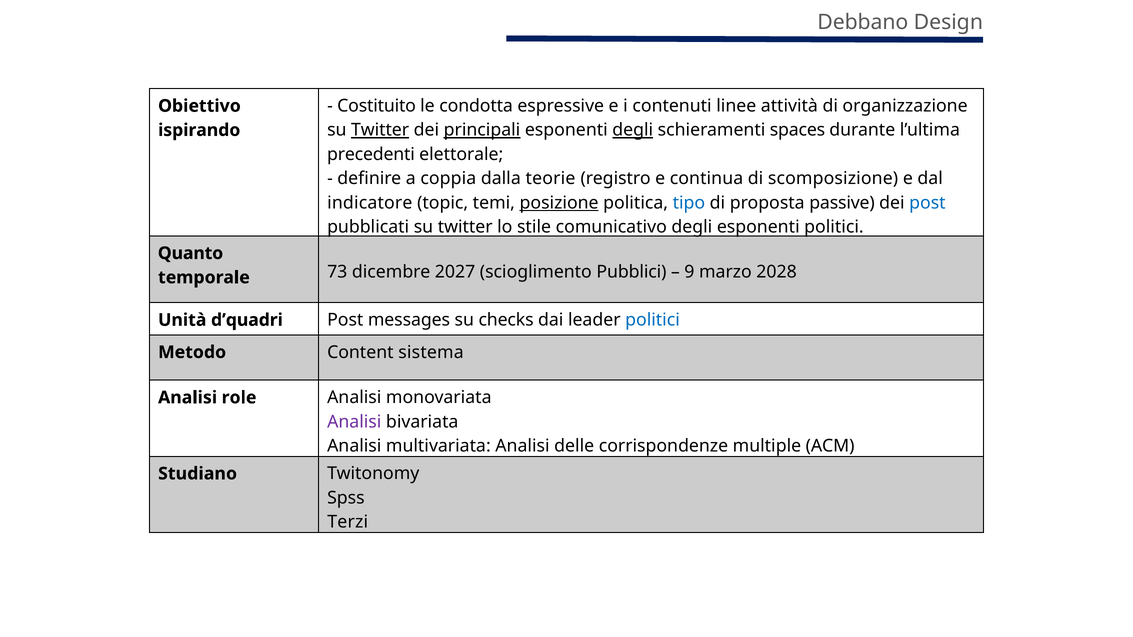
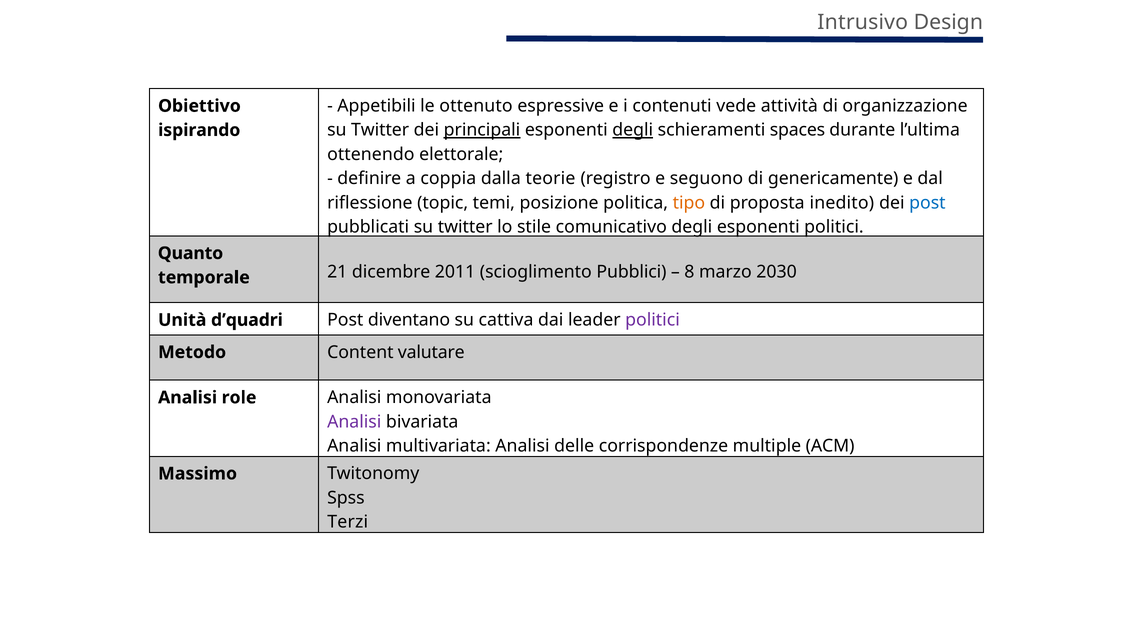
Debbano: Debbano -> Intrusivo
Costituito: Costituito -> Appetibili
condotta: condotta -> ottenuto
linee: linee -> vede
Twitter at (380, 130) underline: present -> none
precedenti: precedenti -> ottenendo
continua: continua -> seguono
scomposizione: scomposizione -> genericamente
indicatore: indicatore -> riflessione
posizione underline: present -> none
tipo colour: blue -> orange
passive: passive -> inedito
73: 73 -> 21
2027: 2027 -> 2011
9: 9 -> 8
2028: 2028 -> 2030
messages: messages -> diventano
checks: checks -> cattiva
politici at (653, 320) colour: blue -> purple
sistema: sistema -> valutare
Studiano: Studiano -> Massimo
